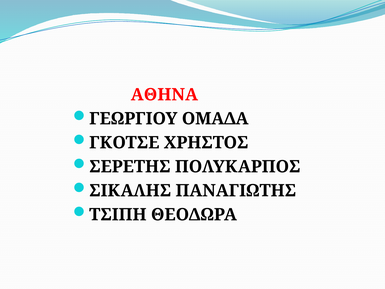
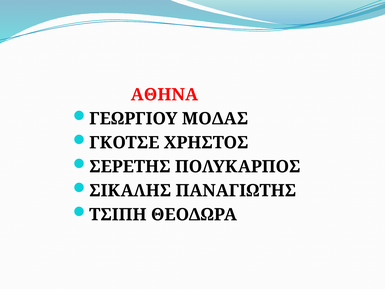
ΟΜΑΔΑ: ΟΜΑΔΑ -> ΜΟΔΑΣ
